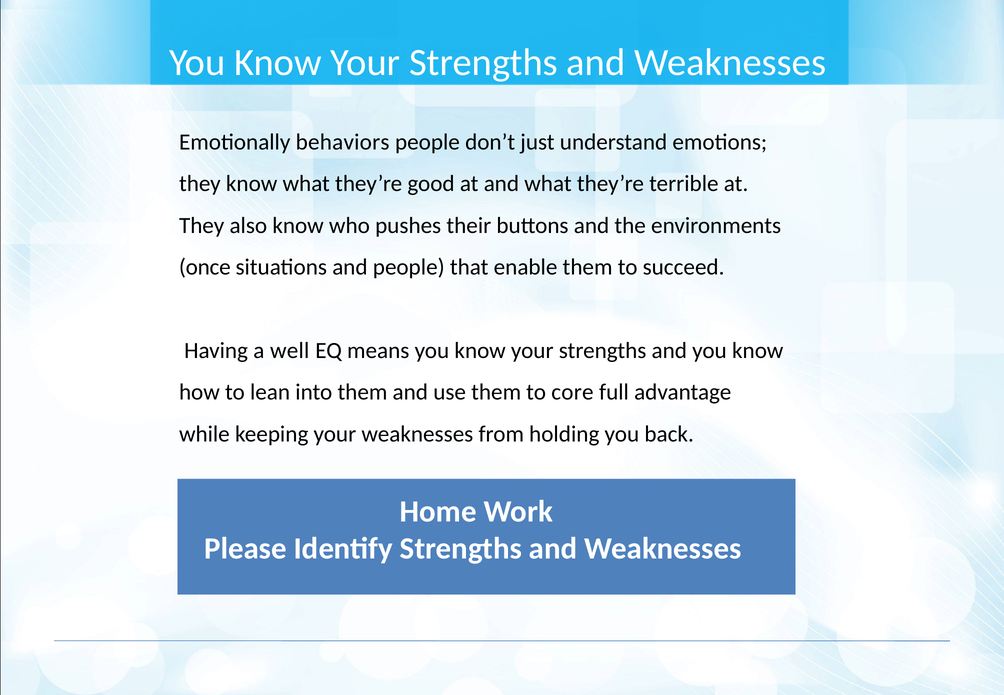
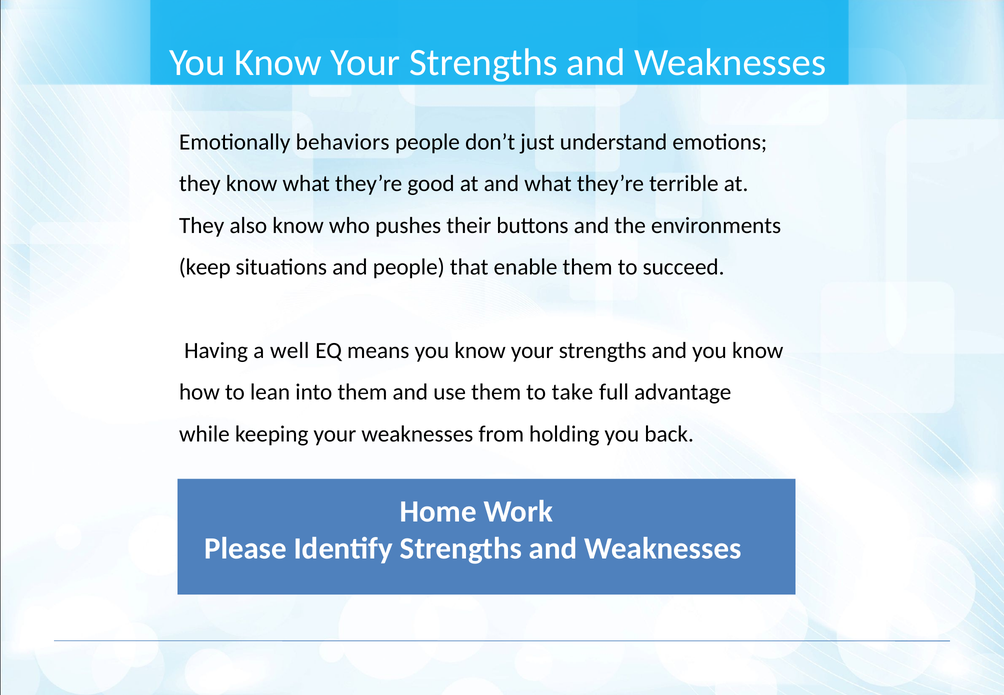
once: once -> keep
core: core -> take
